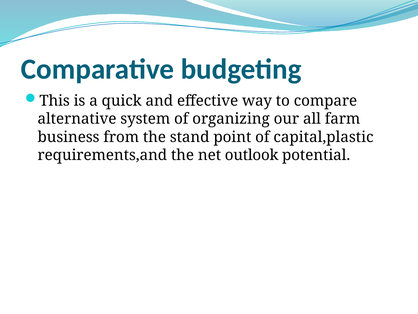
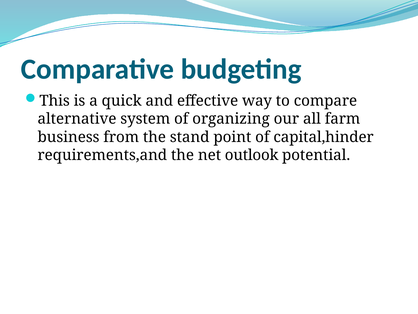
capital,plastic: capital,plastic -> capital,hinder
